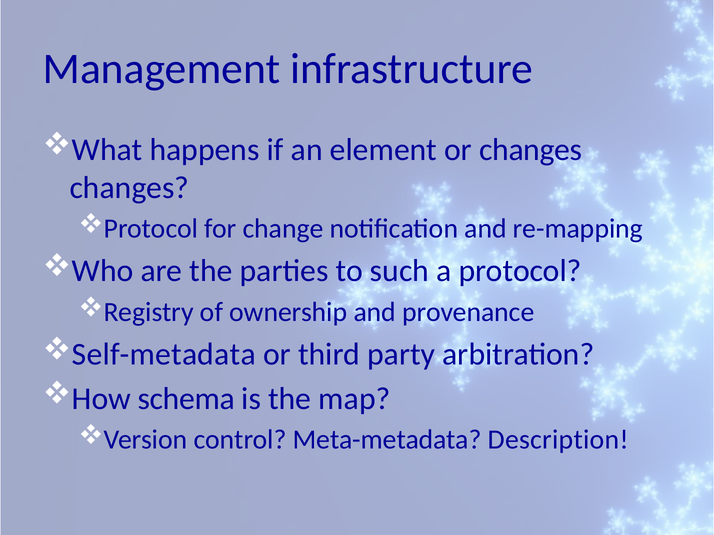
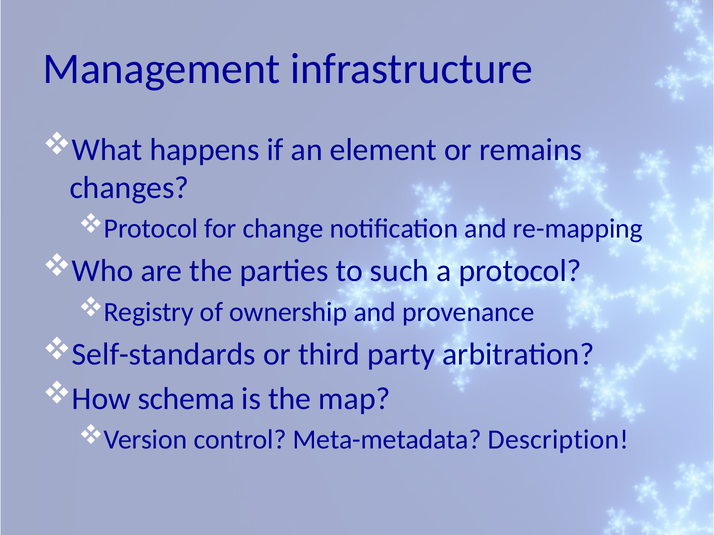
or changes: changes -> remains
Self-metadata: Self-metadata -> Self-standards
